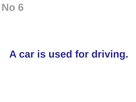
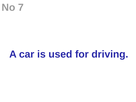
6: 6 -> 7
